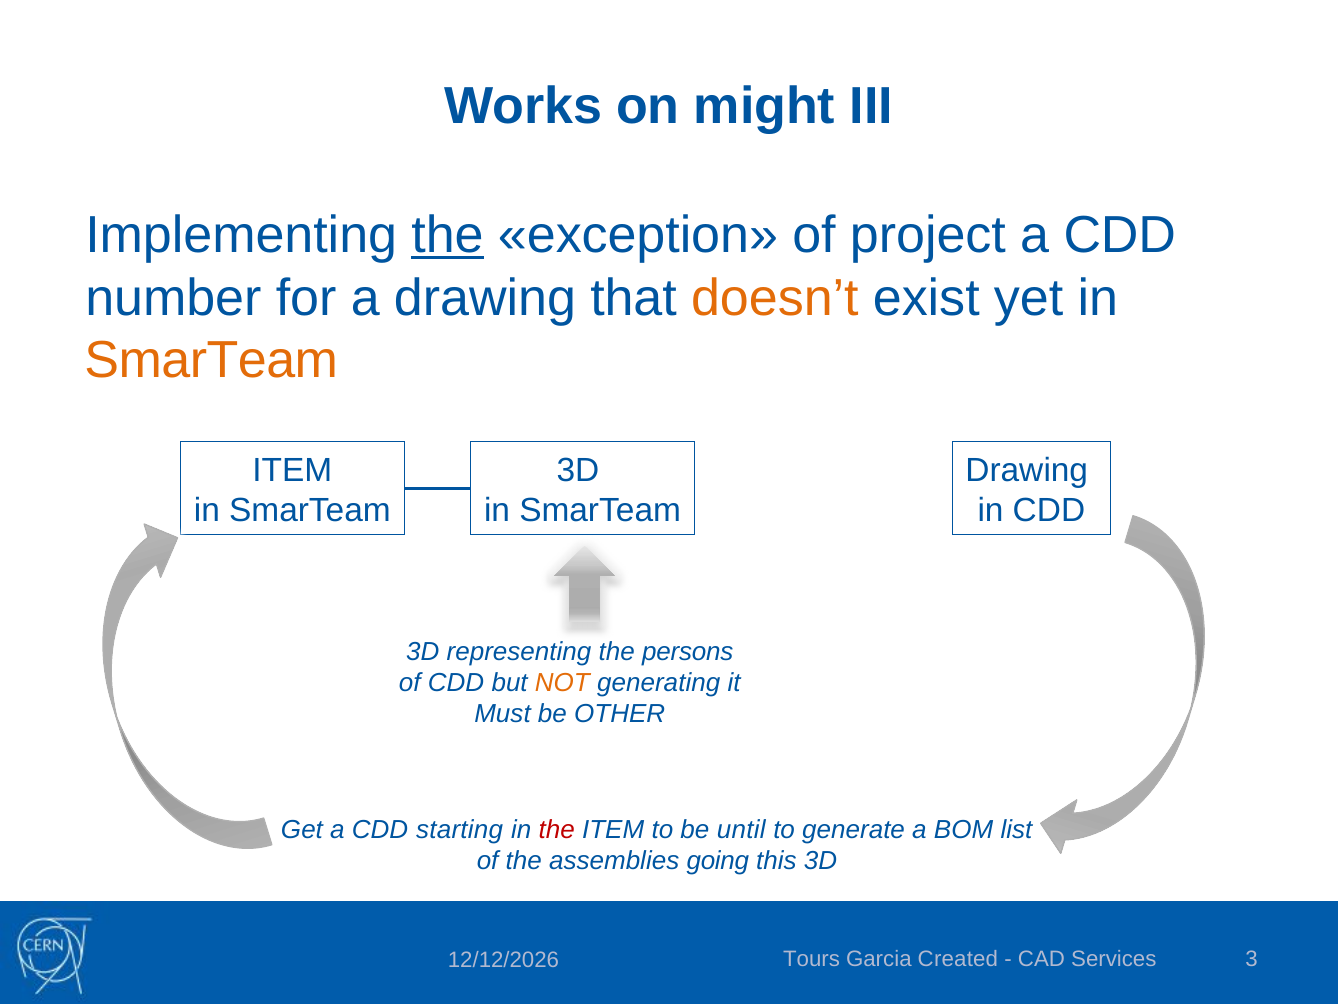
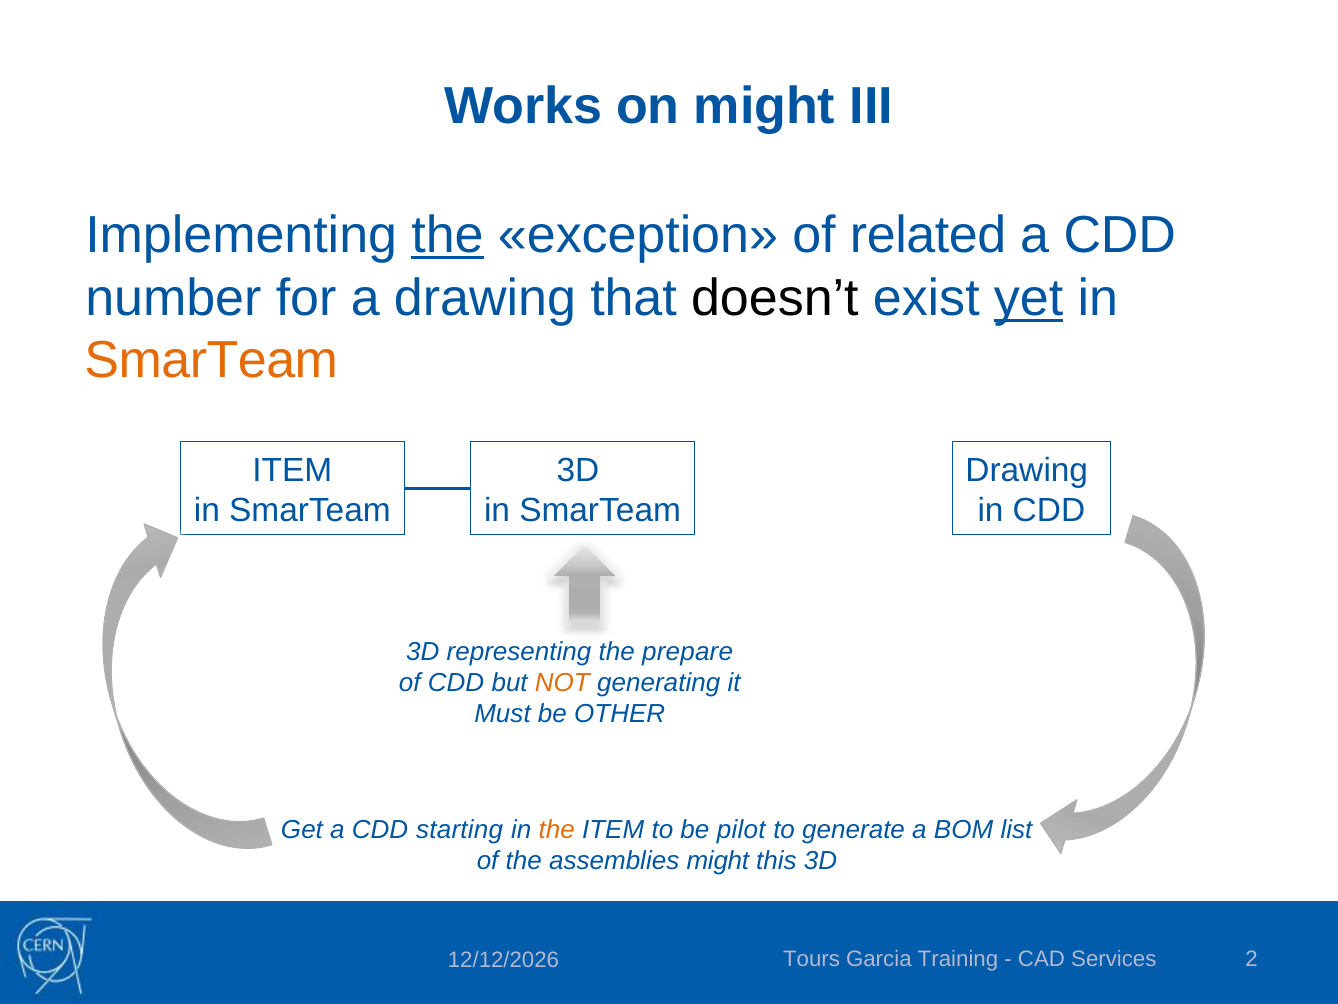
project: project -> related
doesn’t colour: orange -> black
yet underline: none -> present
persons: persons -> prepare
the at (557, 829) colour: red -> orange
until: until -> pilot
assemblies going: going -> might
Created: Created -> Training
3: 3 -> 2
